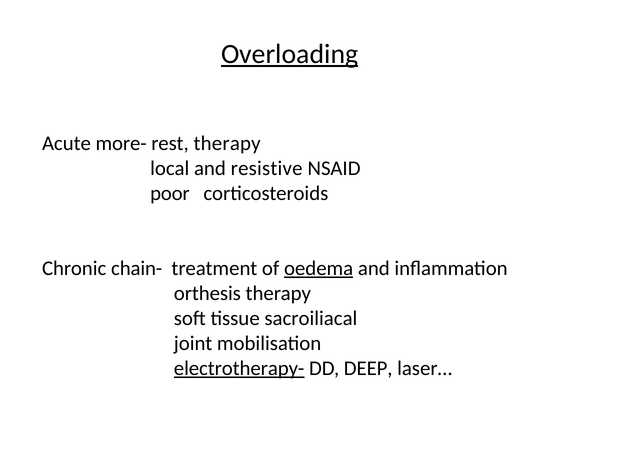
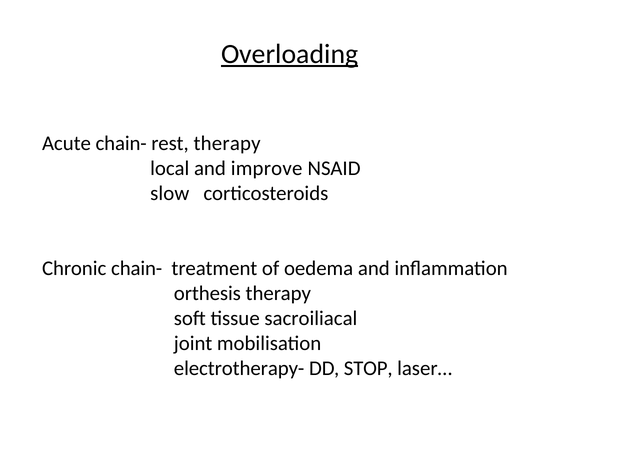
Acute more-: more- -> chain-
resistive: resistive -> improve
poor: poor -> slow
oedema underline: present -> none
electrotherapy- underline: present -> none
DEEP: DEEP -> STOP
